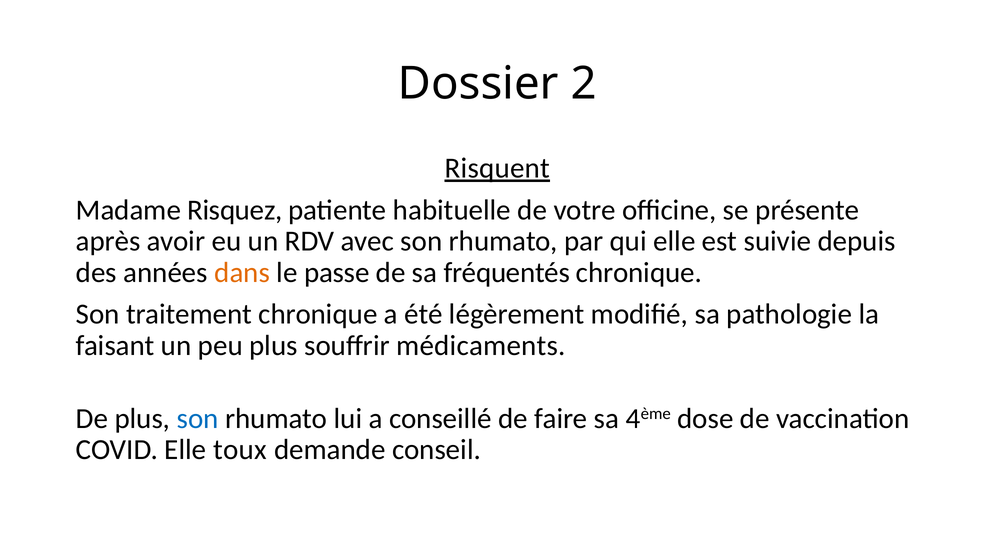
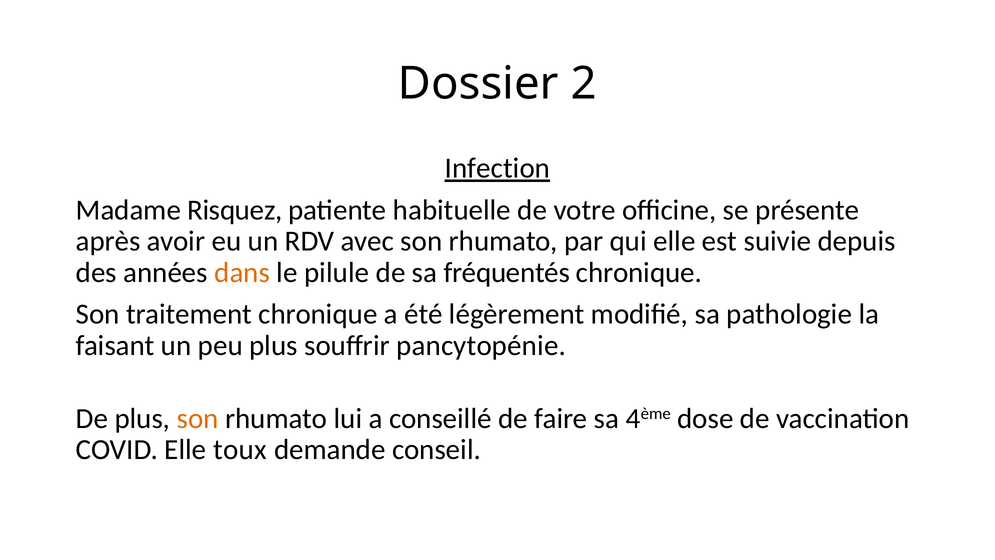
Risquent: Risquent -> Infection
passe: passe -> pilule
médicaments: médicaments -> pancytopénie
son at (198, 418) colour: blue -> orange
